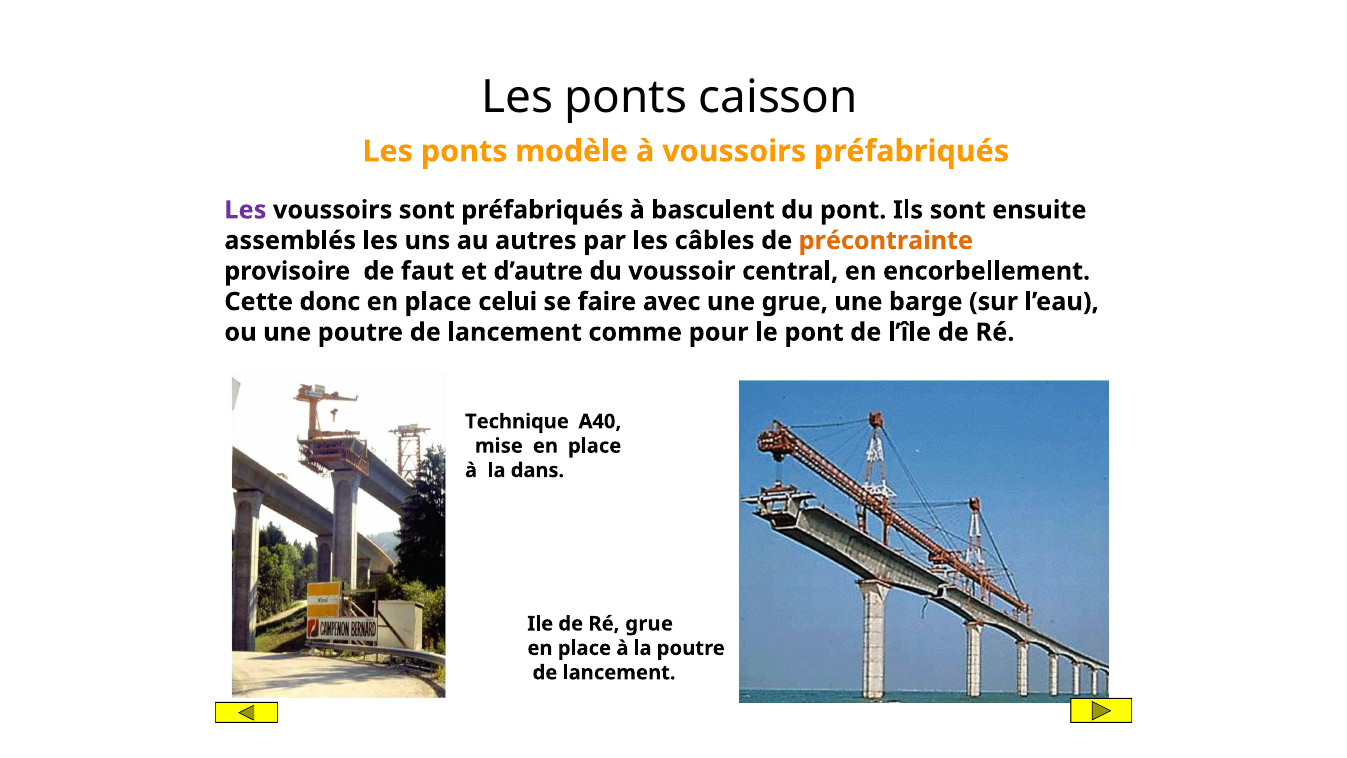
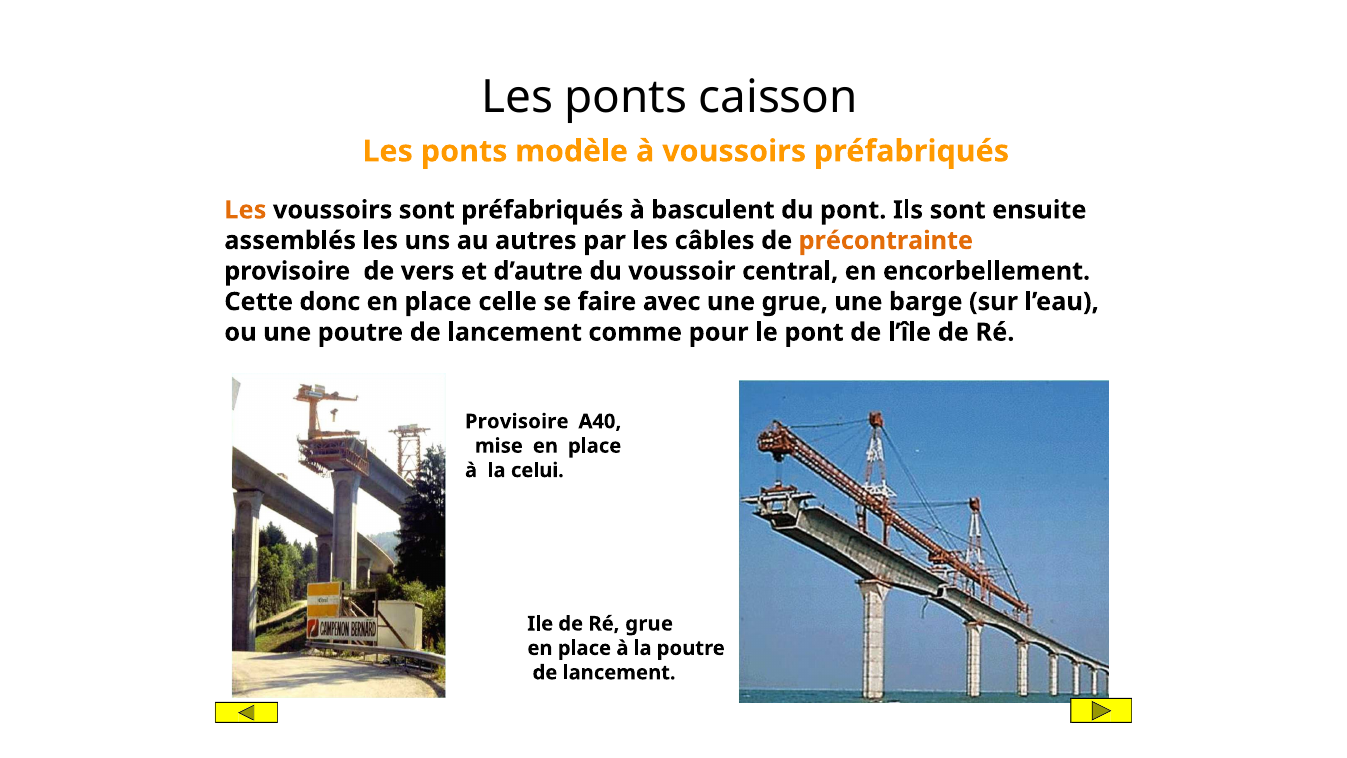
Les at (245, 210) colour: purple -> orange
faut: faut -> vers
celui: celui -> celle
Technique at (517, 421): Technique -> Provisoire
dans: dans -> celui
